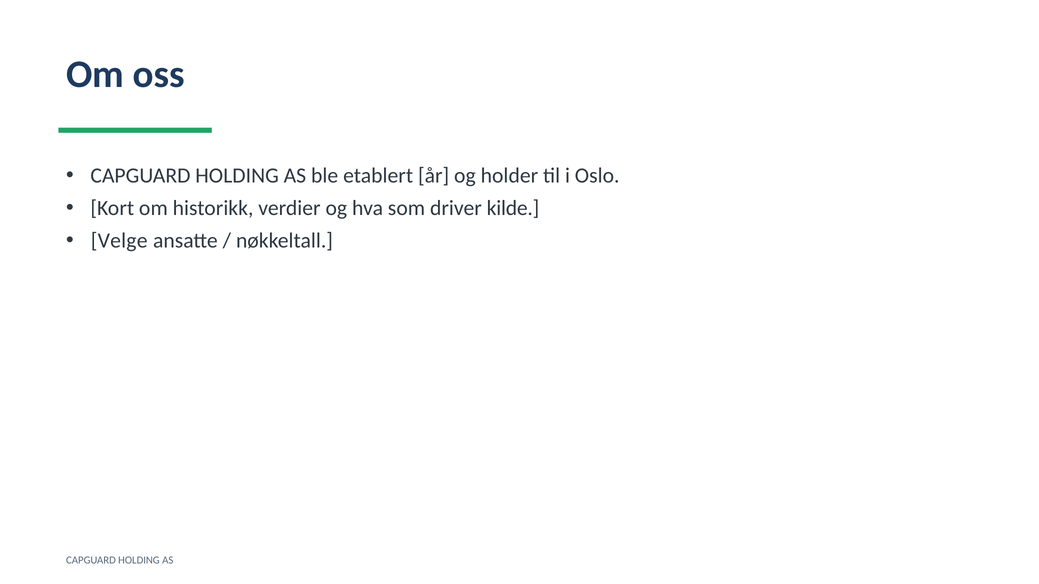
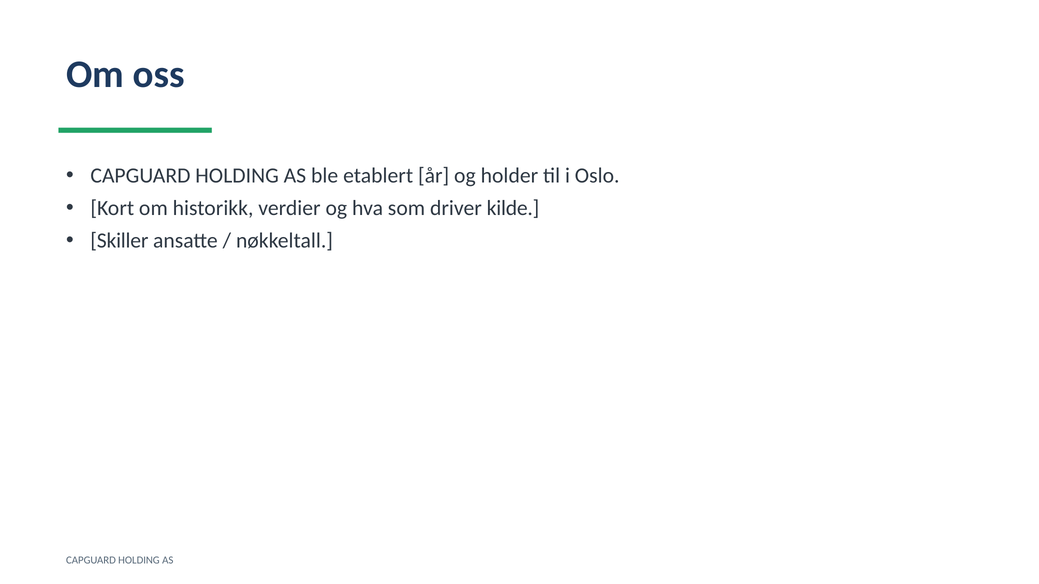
Velge: Velge -> Skiller
